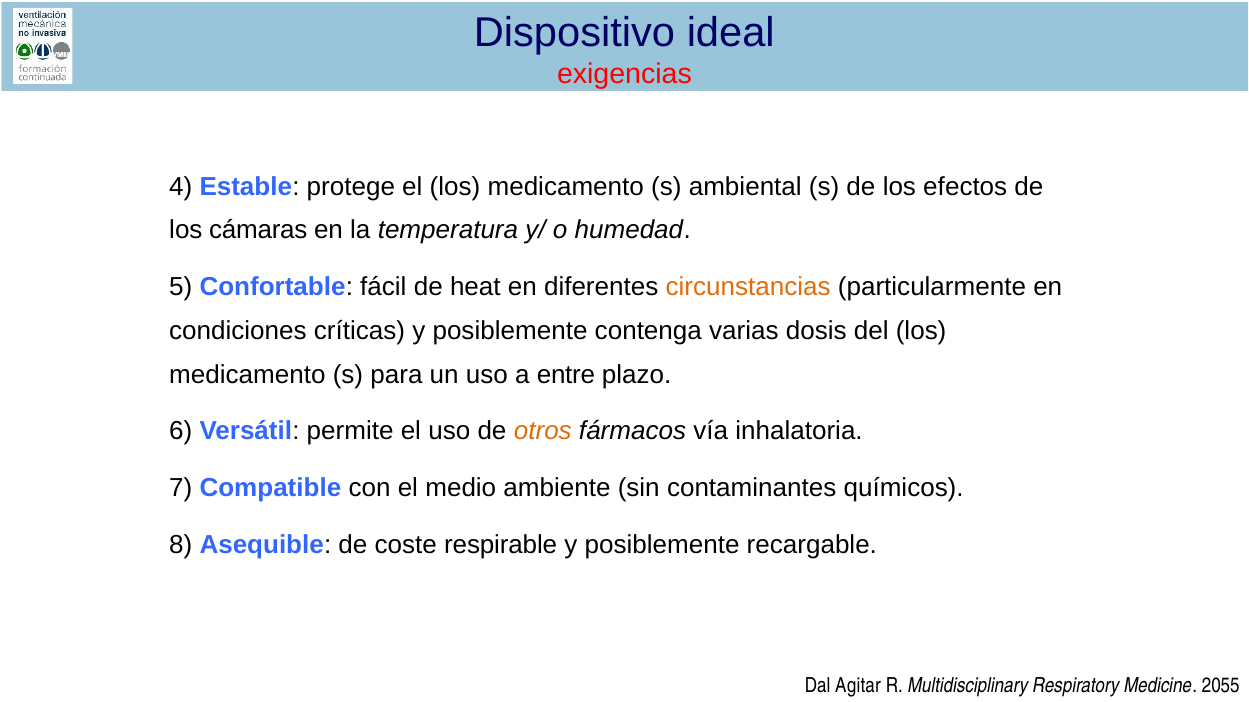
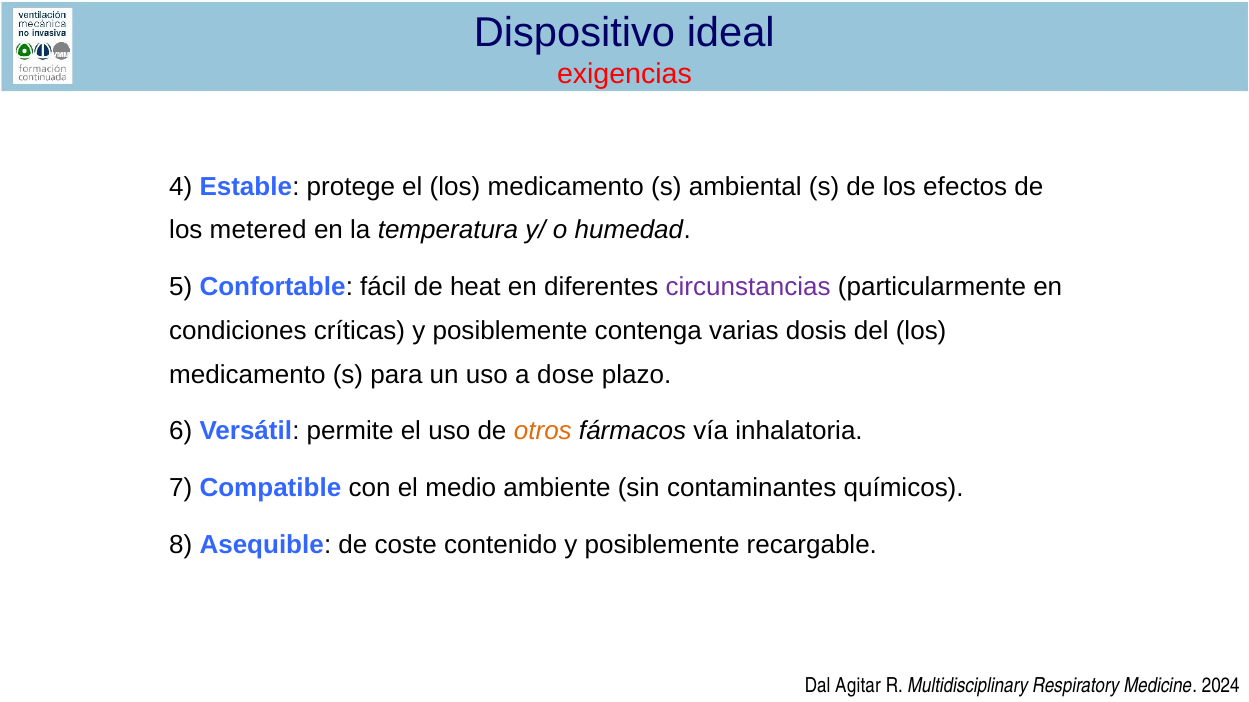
cámaras: cámaras -> metered
circunstancias colour: orange -> purple
entre: entre -> dose
respirable: respirable -> contenido
2055: 2055 -> 2024
